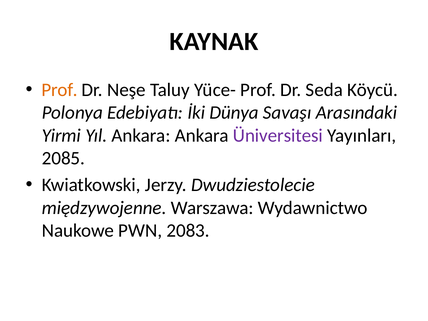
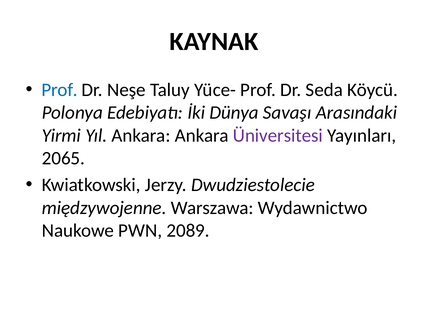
Prof at (60, 90) colour: orange -> blue
2085: 2085 -> 2065
2083: 2083 -> 2089
